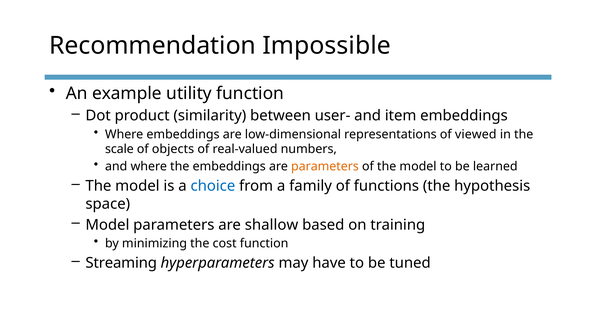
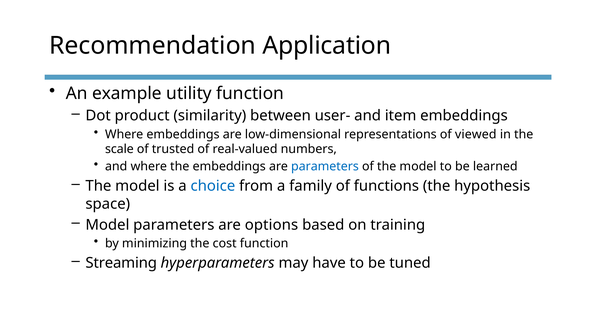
Impossible: Impossible -> Application
objects: objects -> trusted
parameters at (325, 167) colour: orange -> blue
shallow: shallow -> options
